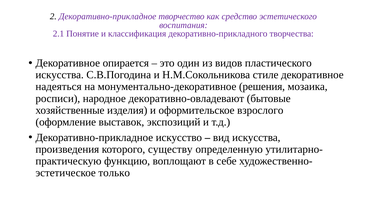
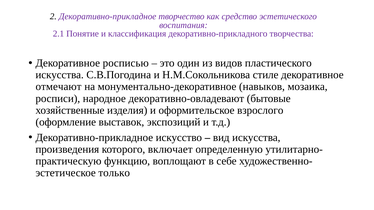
опирается: опирается -> росписью
надеяться: надеяться -> отмечают
решения: решения -> навыков
существу: существу -> включает
